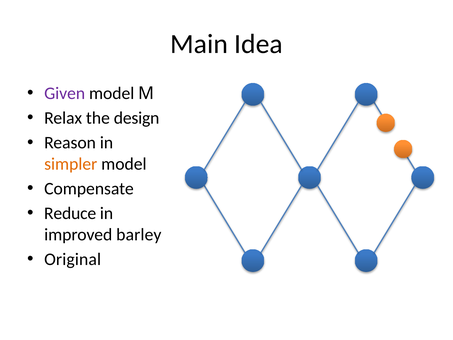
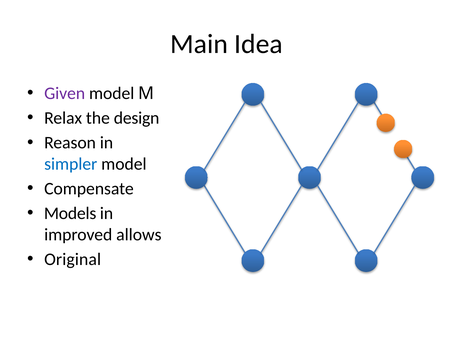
simpler colour: orange -> blue
Reduce: Reduce -> Models
barley: barley -> allows
